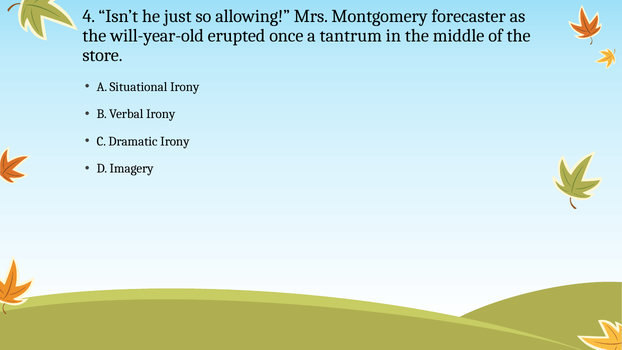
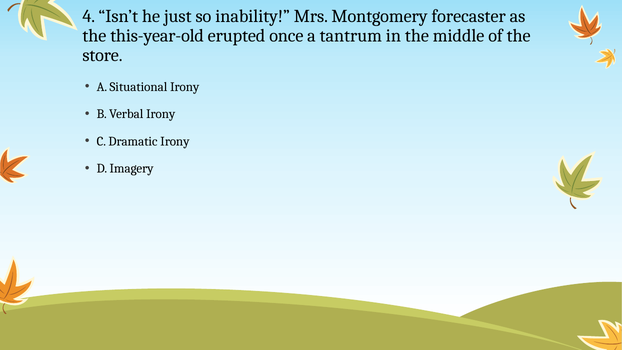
allowing: allowing -> inability
will-year-old: will-year-old -> this-year-old
